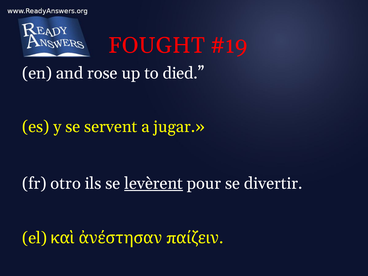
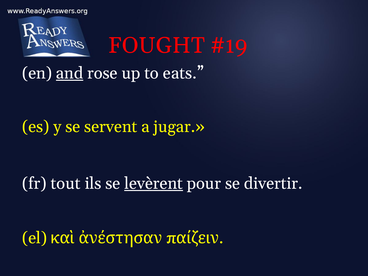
and underline: none -> present
died: died -> eats
otro: otro -> tout
